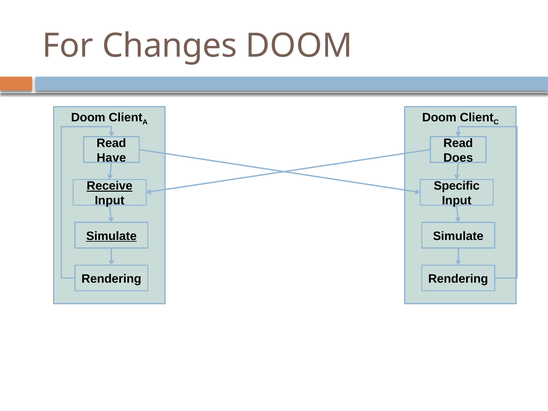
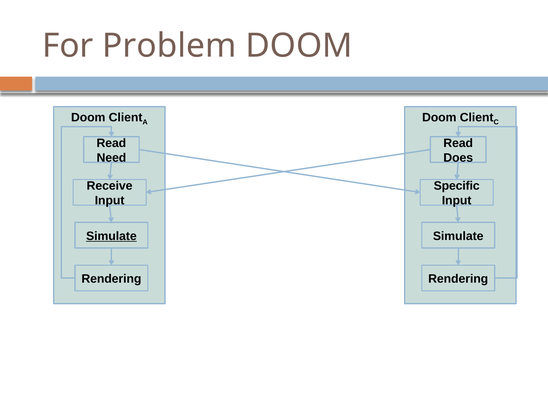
Changes: Changes -> Problem
Have: Have -> Need
Receive underline: present -> none
